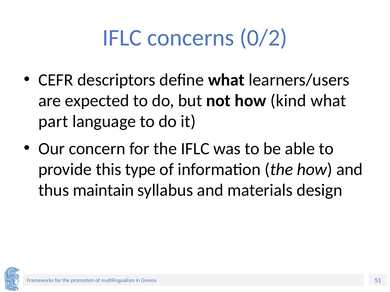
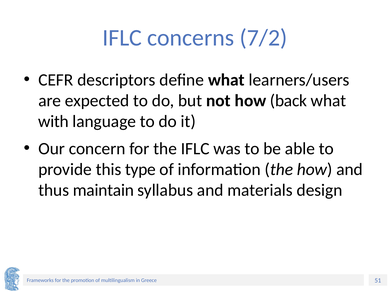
0/2: 0/2 -> 7/2
kind: kind -> back
part: part -> with
